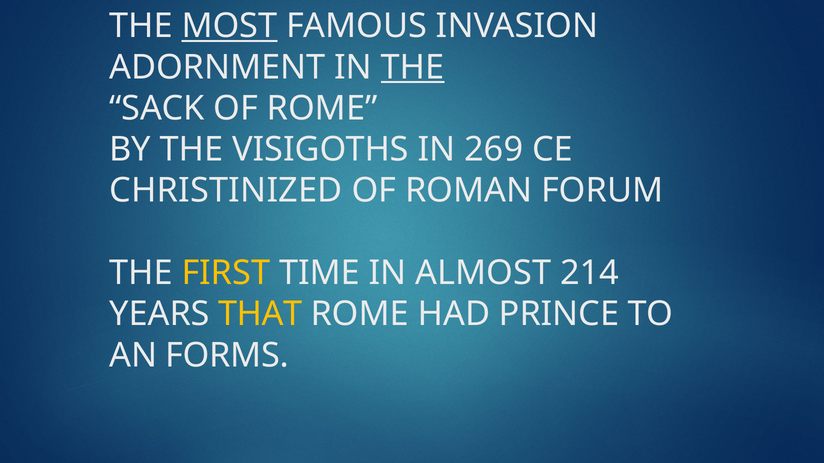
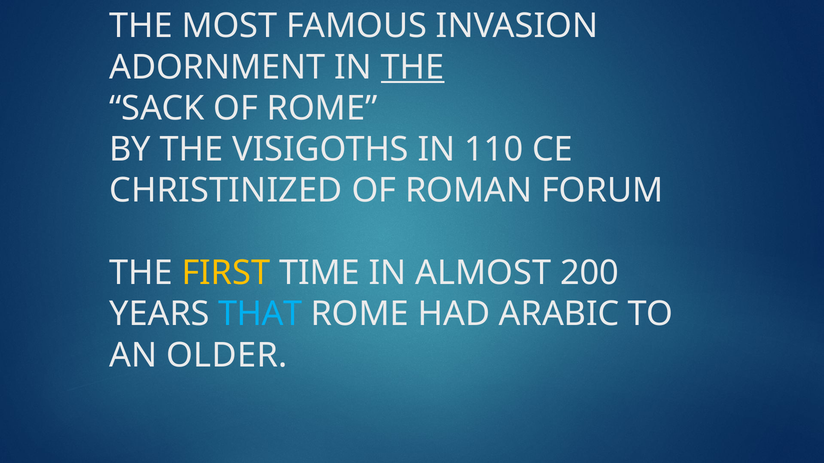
MOST underline: present -> none
269: 269 -> 110
214: 214 -> 200
THAT colour: yellow -> light blue
PRINCE: PRINCE -> ARABIC
FORMS: FORMS -> OLDER
